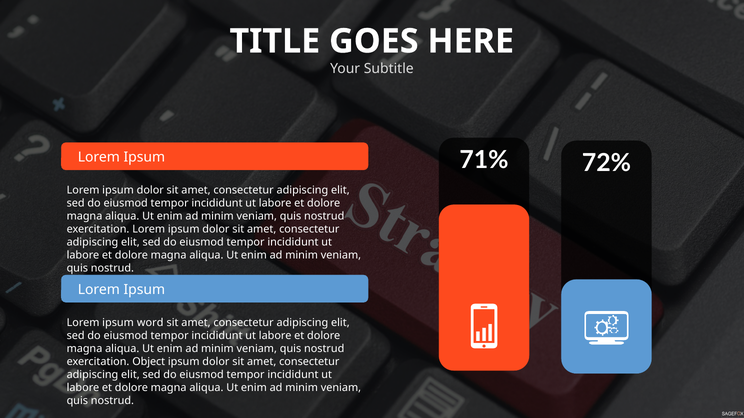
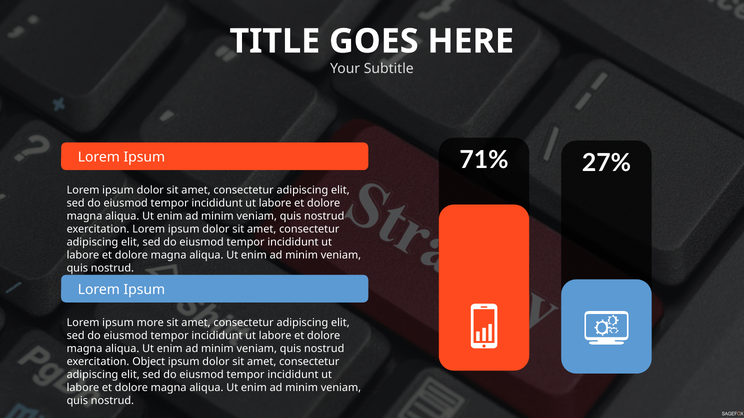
72%: 72% -> 27%
word: word -> more
